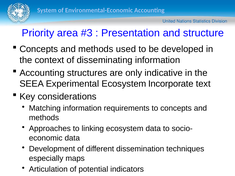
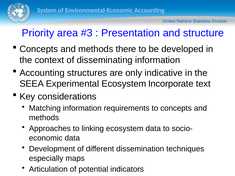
used: used -> there
